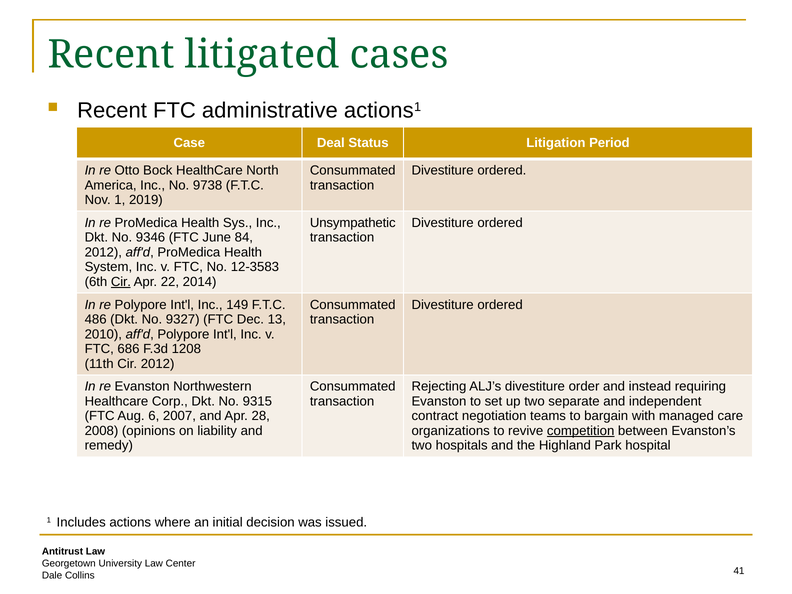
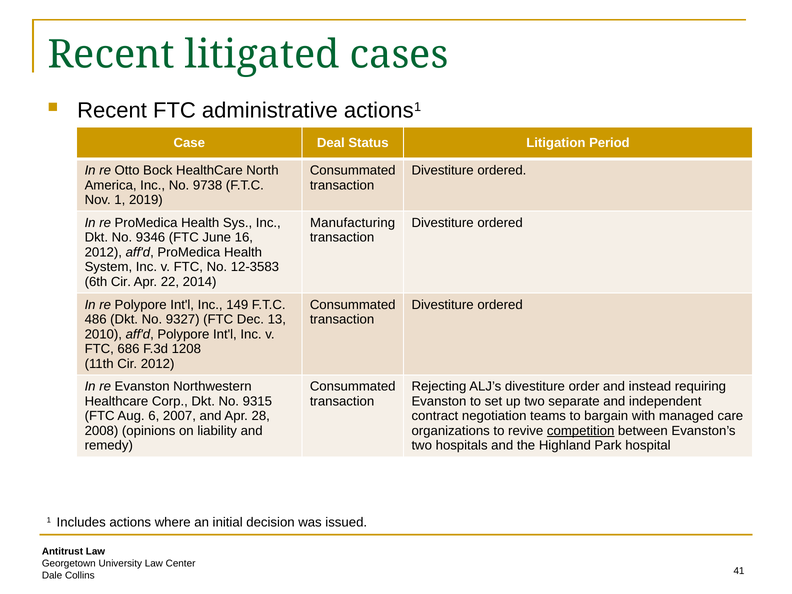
Unsympathetic: Unsympathetic -> Manufacturing
84: 84 -> 16
Cir at (121, 282) underline: present -> none
